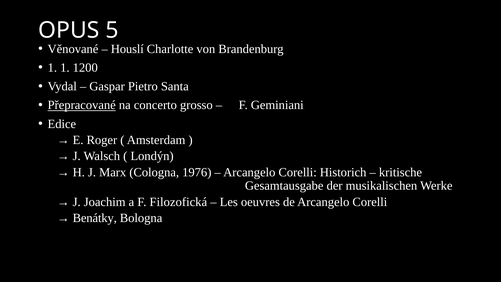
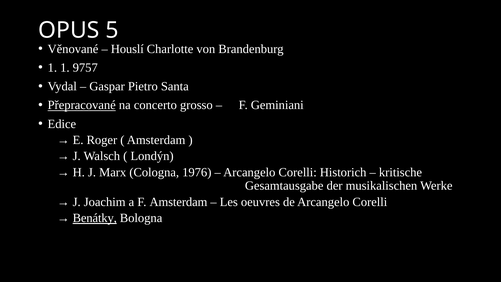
1200: 1200 -> 9757
F Filozofická: Filozofická -> Amsterdam
Benátky underline: none -> present
